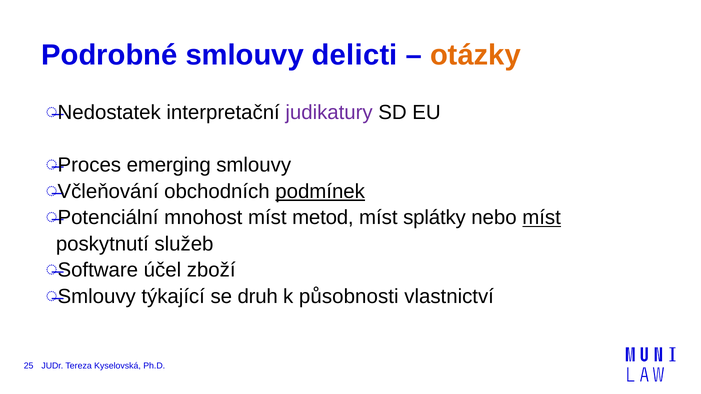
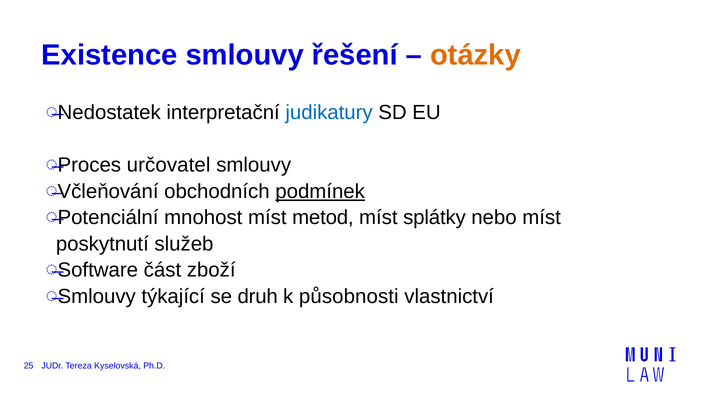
Podrobné: Podrobné -> Existence
delicti: delicti -> řešení
judikatury colour: purple -> blue
emerging: emerging -> určovatel
míst at (542, 218) underline: present -> none
účel: účel -> část
